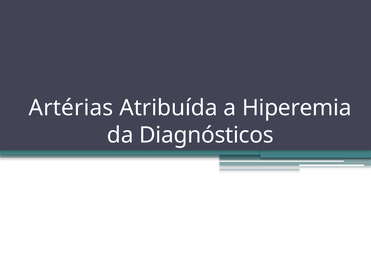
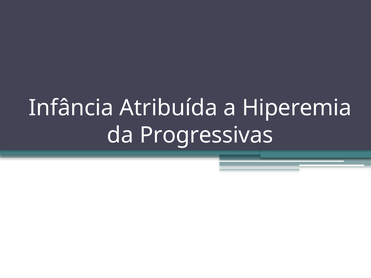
Artérias: Artérias -> Infância
Diagnósticos: Diagnósticos -> Progressivas
